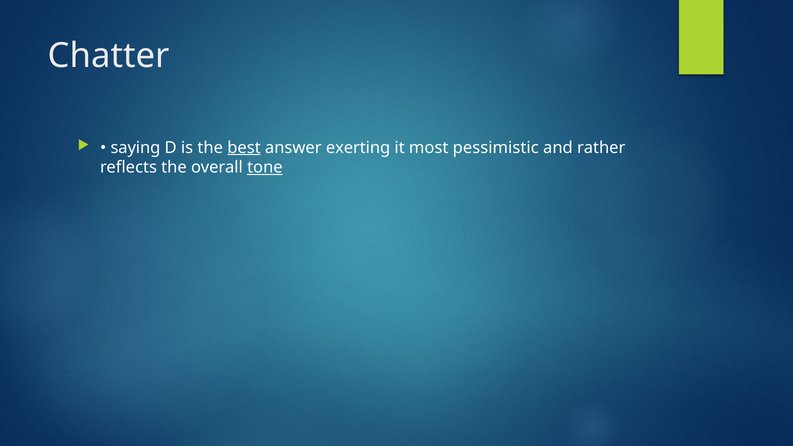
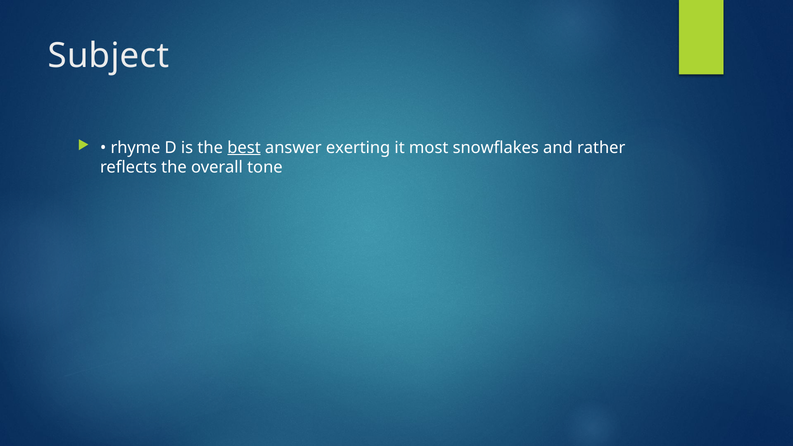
Chatter: Chatter -> Subject
saying: saying -> rhyme
pessimistic: pessimistic -> snowflakes
tone underline: present -> none
